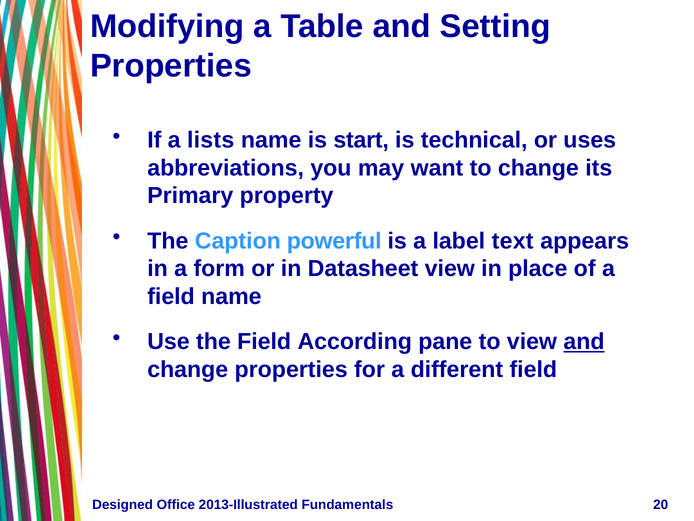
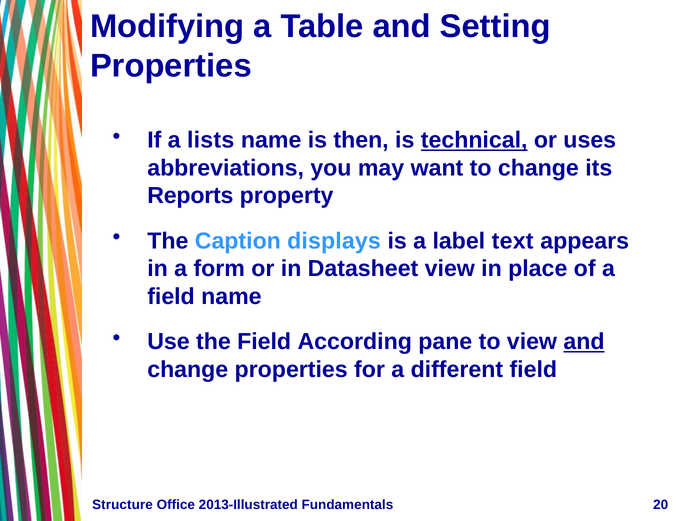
start: start -> then
technical underline: none -> present
Primary: Primary -> Reports
powerful: powerful -> displays
Designed: Designed -> Structure
